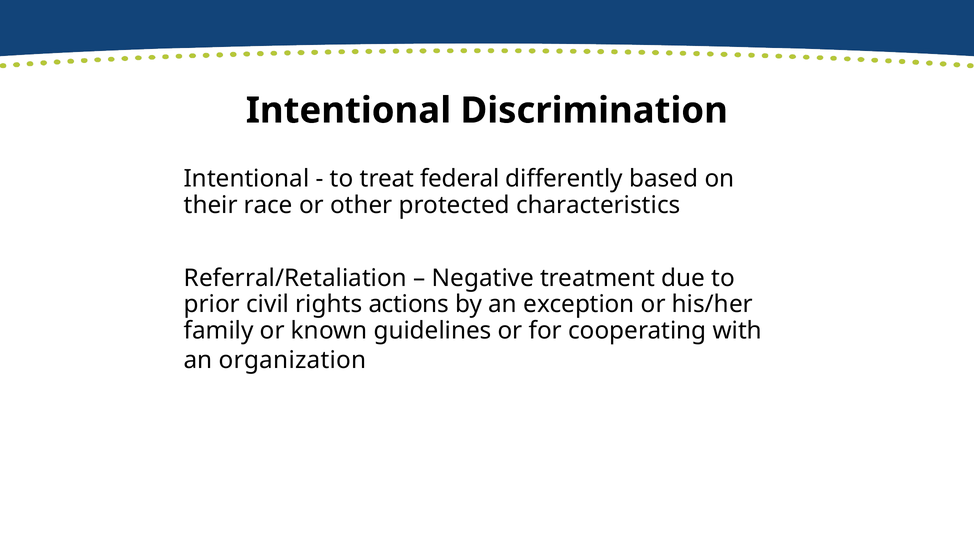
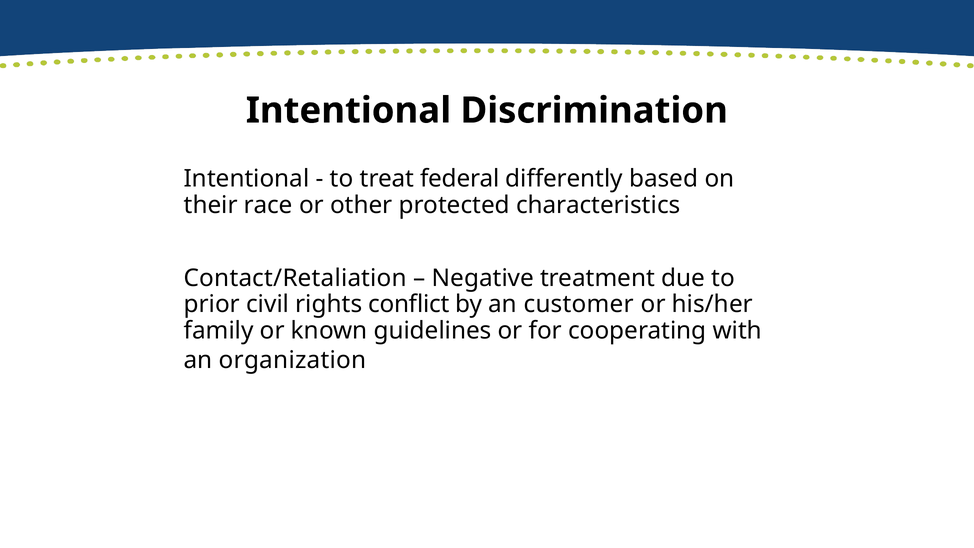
Referral/Retaliation: Referral/Retaliation -> Contact/Retaliation
actions: actions -> conflict
exception: exception -> customer
